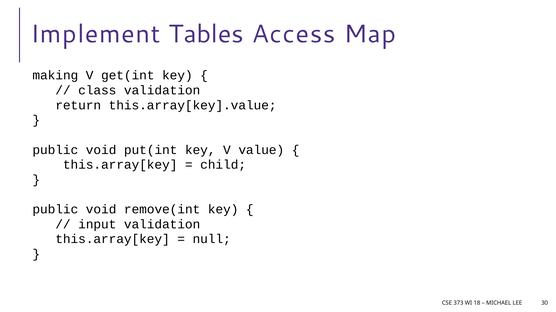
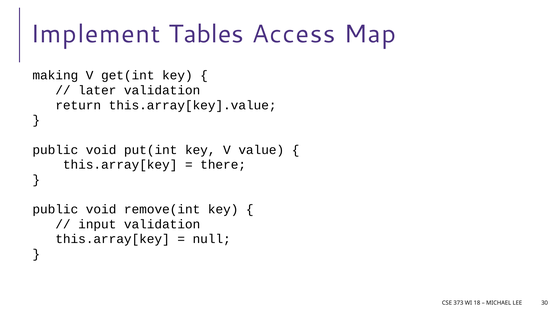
class: class -> later
child: child -> there
